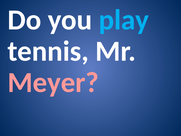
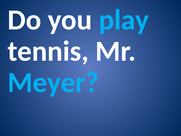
Meyer colour: pink -> light blue
